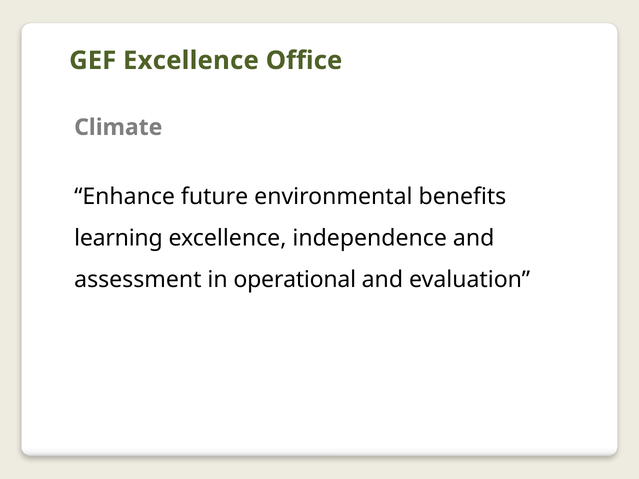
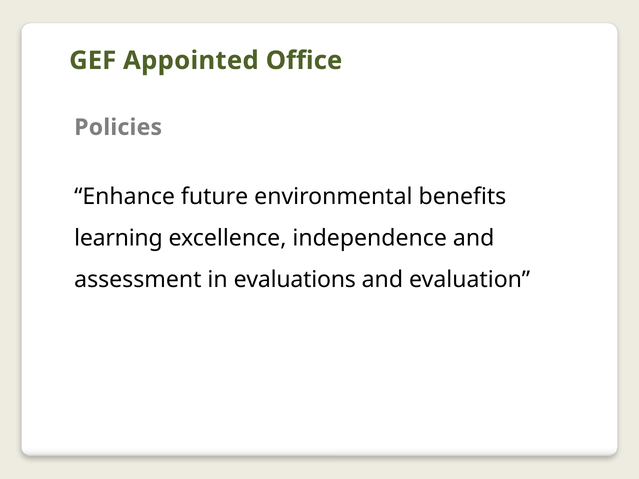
GEF Excellence: Excellence -> Appointed
Climate: Climate -> Policies
operational: operational -> evaluations
